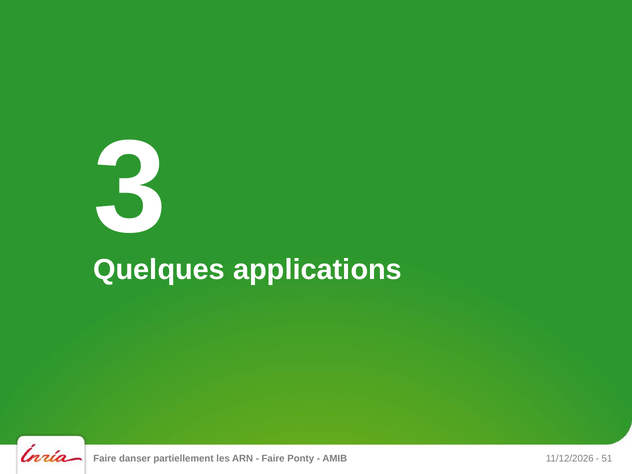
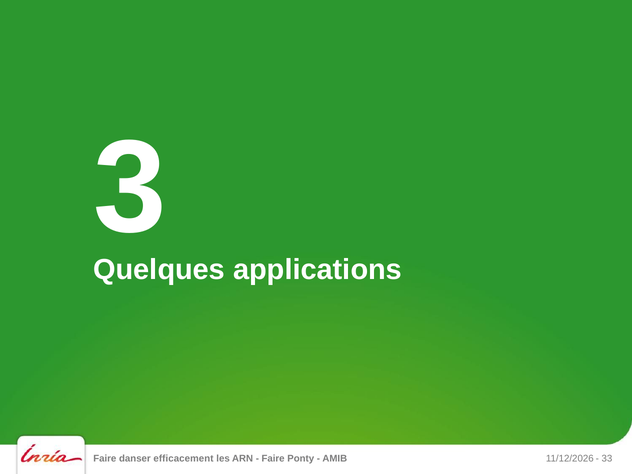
partiellement: partiellement -> efficacement
51: 51 -> 33
